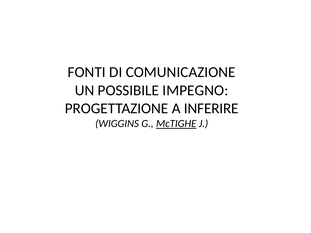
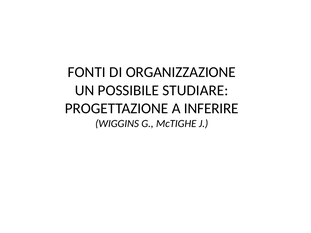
COMUNICAZIONE: COMUNICAZIONE -> ORGANIZZAZIONE
IMPEGNO: IMPEGNO -> STUDIARE
McTIGHE underline: present -> none
